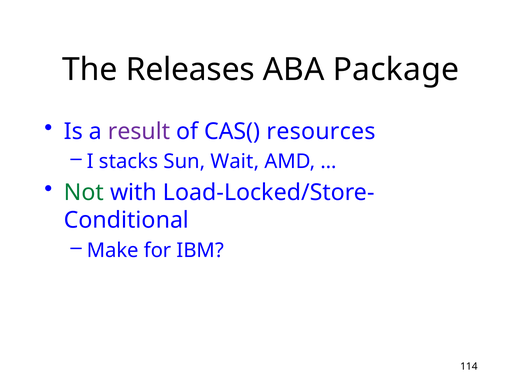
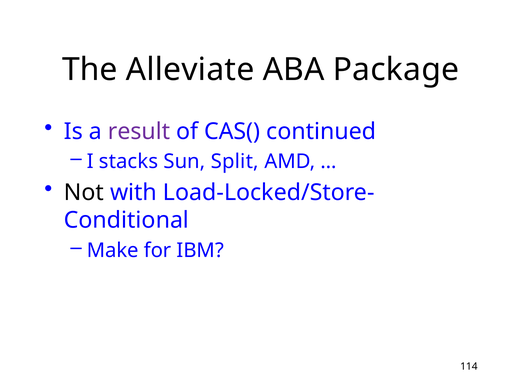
Releases: Releases -> Alleviate
resources: resources -> continued
Wait: Wait -> Split
Not colour: green -> black
